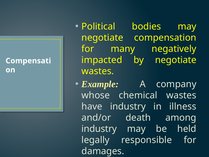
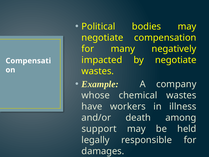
have industry: industry -> workers
industry at (99, 129): industry -> support
